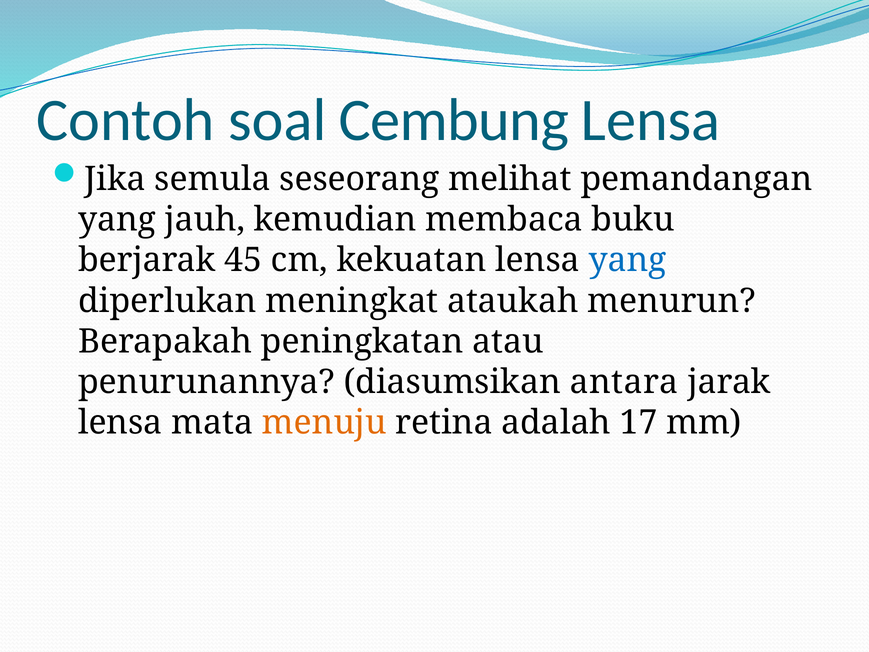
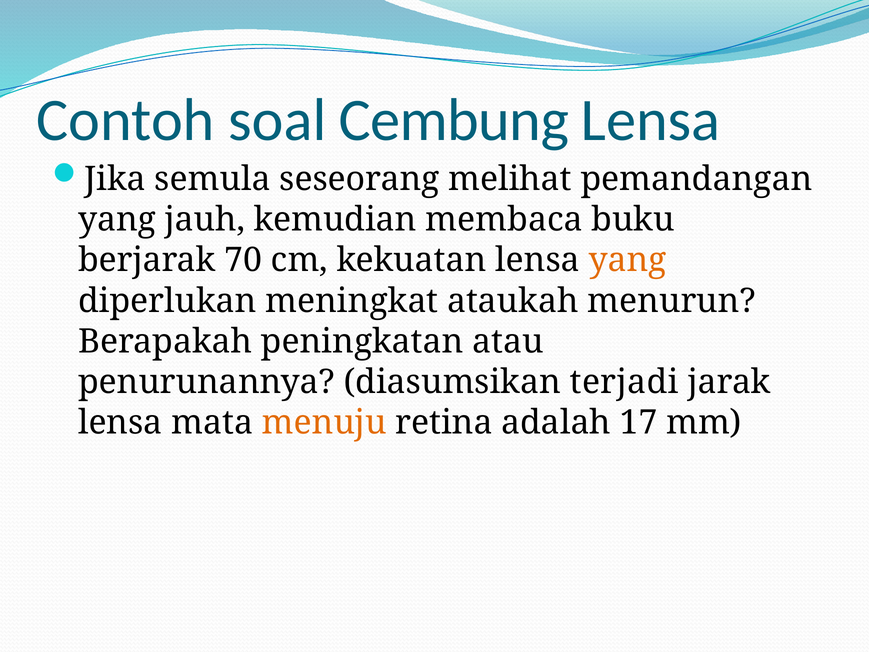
45: 45 -> 70
yang at (628, 260) colour: blue -> orange
antara: antara -> terjadi
